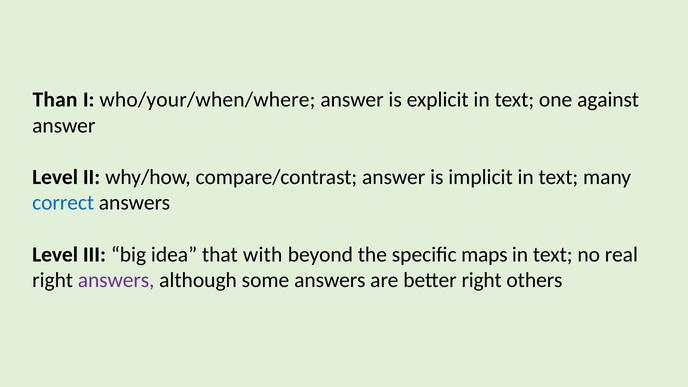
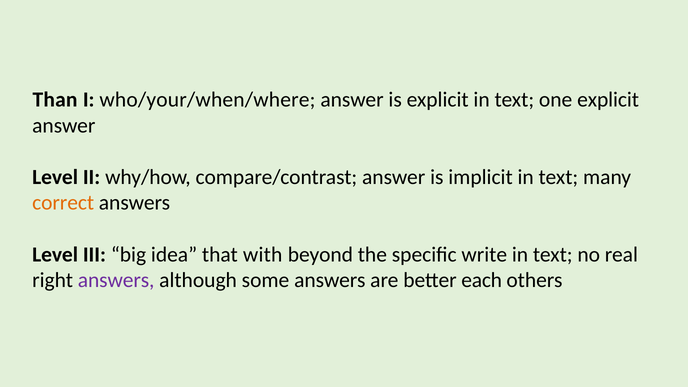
one against: against -> explicit
correct colour: blue -> orange
maps: maps -> write
better right: right -> each
